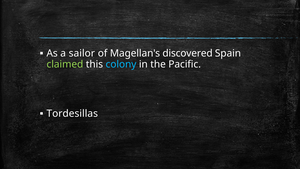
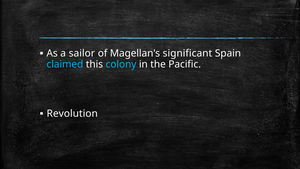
discovered: discovered -> significant
claimed colour: light green -> light blue
Tordesillas: Tordesillas -> Revolution
